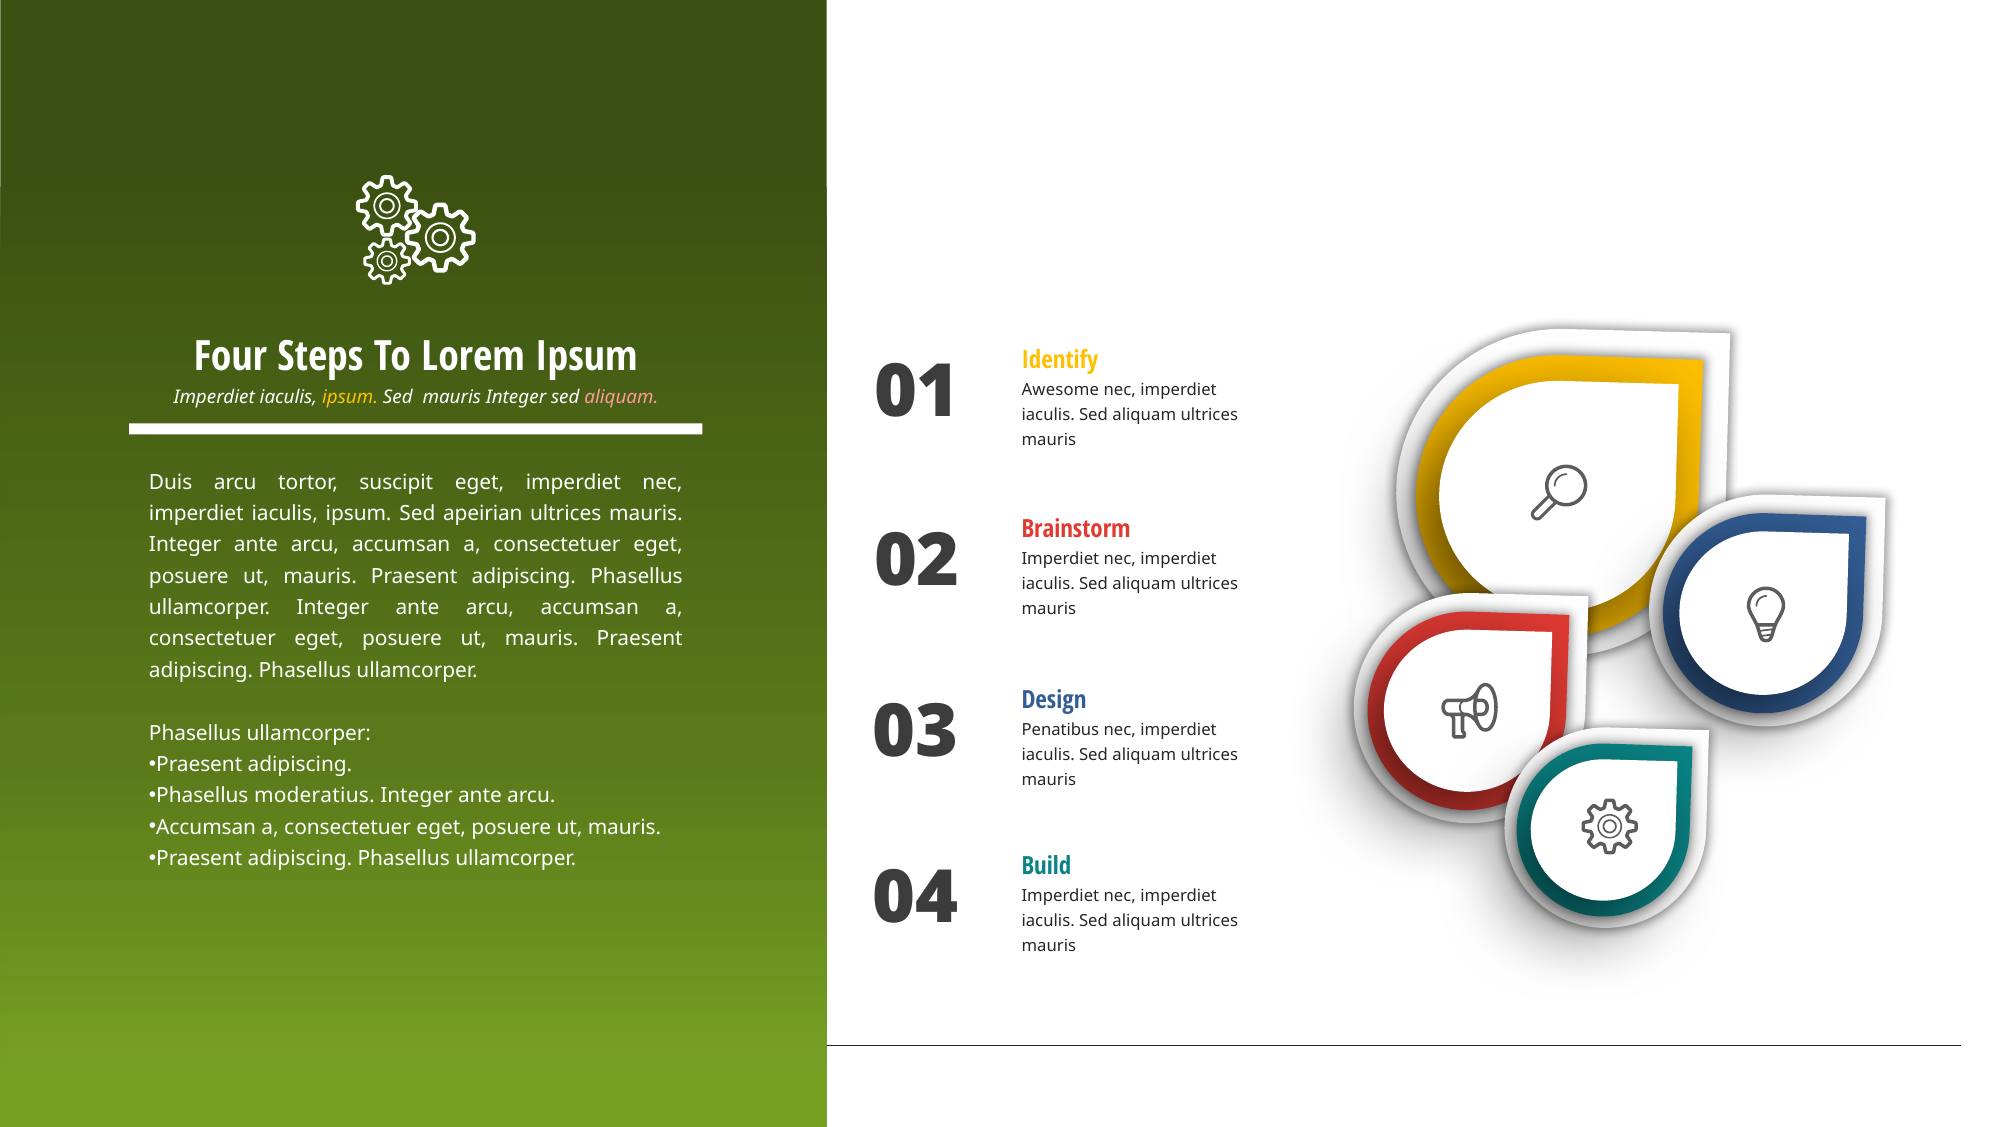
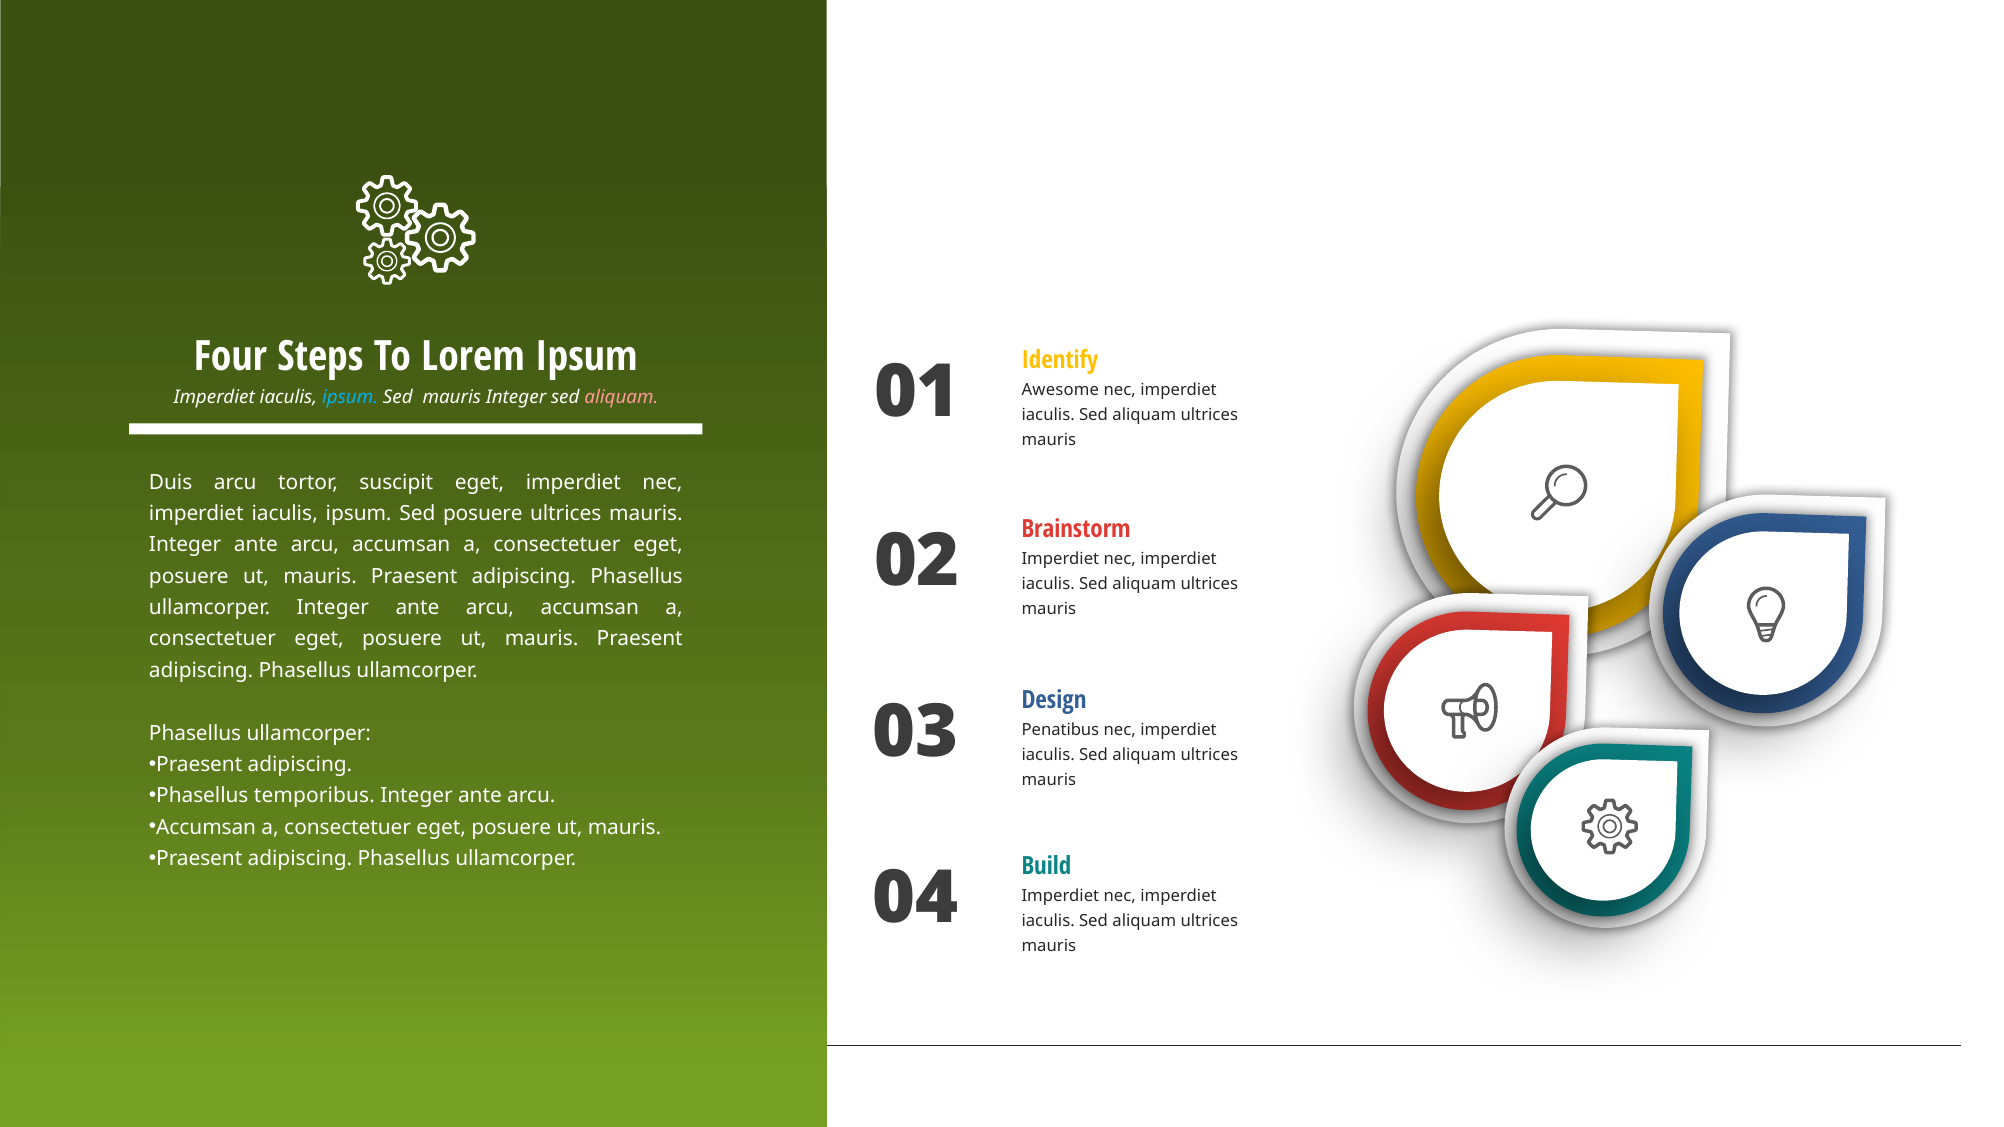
ipsum at (350, 398) colour: yellow -> light blue
Sed apeirian: apeirian -> posuere
moderatius: moderatius -> temporibus
